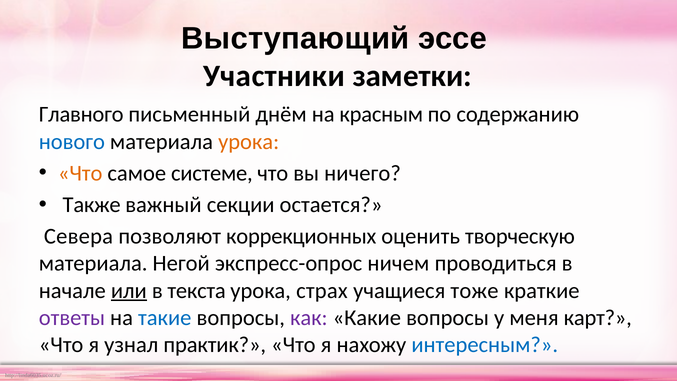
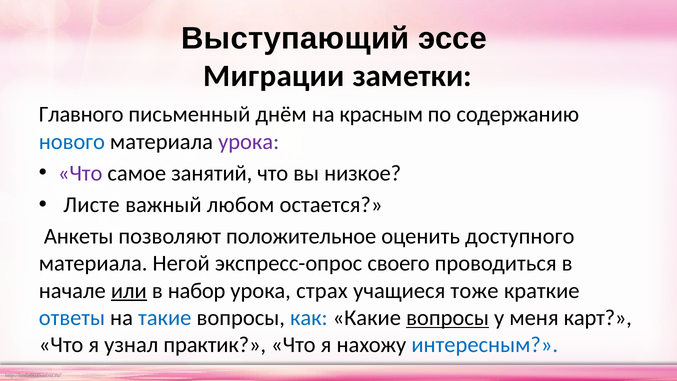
Участники: Участники -> Миграции
урока at (249, 142) colour: orange -> purple
Что at (80, 173) colour: orange -> purple
системе: системе -> занятий
ничего: ничего -> низкое
Также: Также -> Листе
секции: секции -> любом
Севера: Севера -> Анкеты
коррекционных: коррекционных -> положительное
творческую: творческую -> доступного
ничем: ничем -> своего
текста: текста -> набор
ответы colour: purple -> blue
как colour: purple -> blue
вопросы at (448, 318) underline: none -> present
